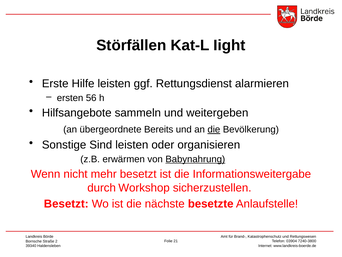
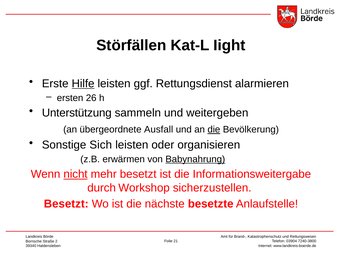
Hilfe underline: none -> present
56: 56 -> 26
Hilfsangebote: Hilfsangebote -> Unterstützung
Bereits: Bereits -> Ausfall
Sind: Sind -> Sich
nicht underline: none -> present
